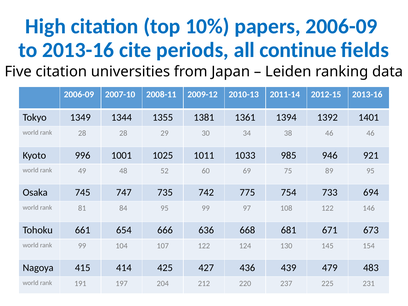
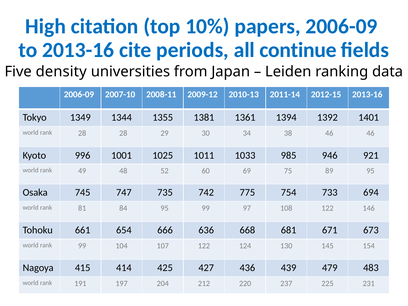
Five citation: citation -> density
